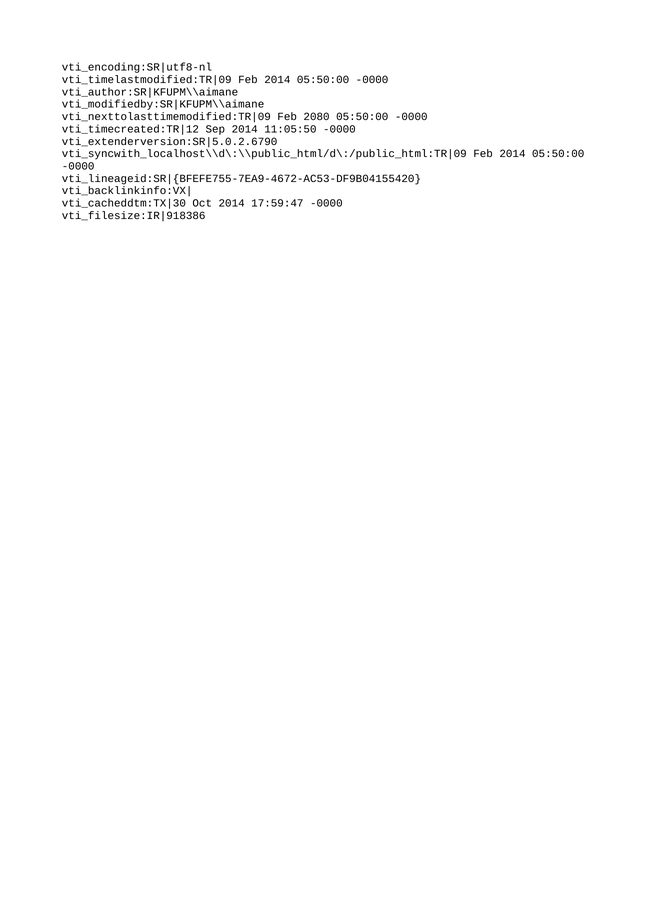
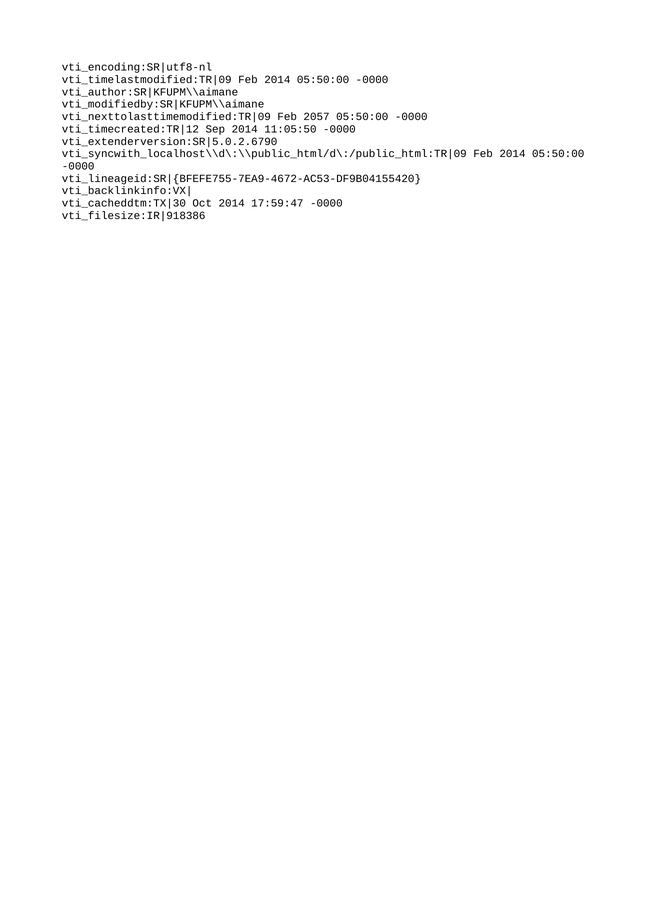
2080: 2080 -> 2057
